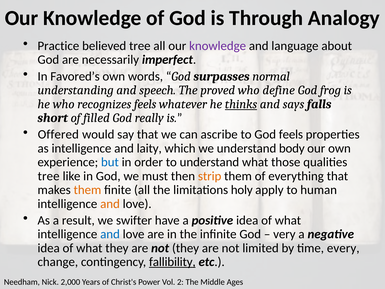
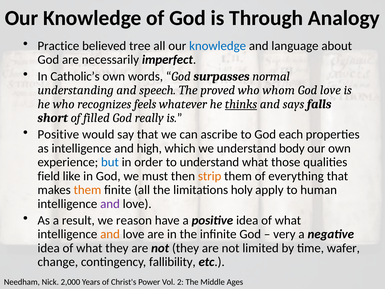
knowledge at (218, 46) colour: purple -> blue
Favored’s: Favored’s -> Catholic’s
define: define -> whom
God frog: frog -> love
Offered at (58, 134): Offered -> Positive
God feels: feels -> each
laity: laity -> high
tree at (49, 176): tree -> field
and at (110, 204) colour: orange -> purple
swifter: swifter -> reason
and at (110, 234) colour: blue -> orange
every: every -> wafer
fallibility underline: present -> none
